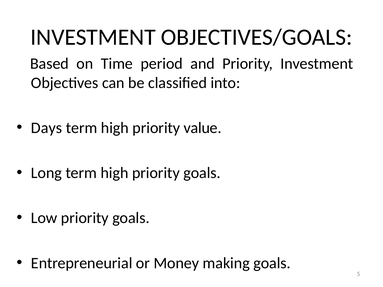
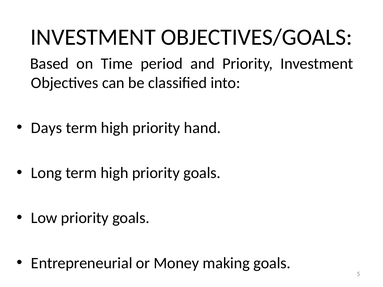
value: value -> hand
